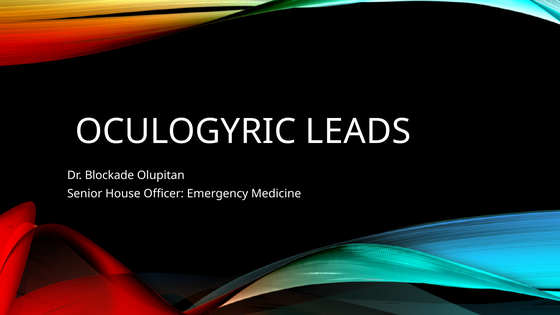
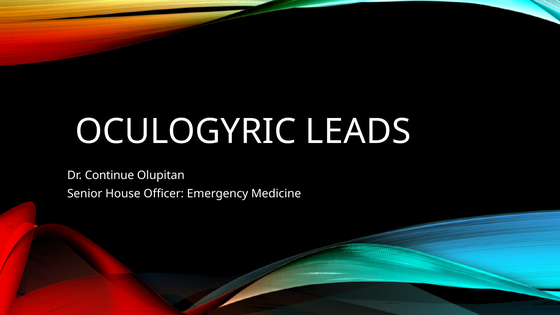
Blockade: Blockade -> Continue
